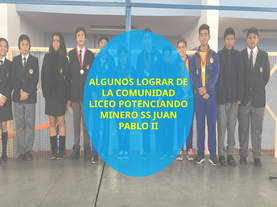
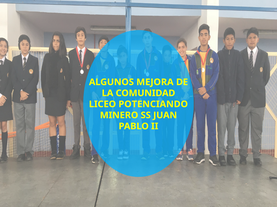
LOGRAR: LOGRAR -> MEJORA
